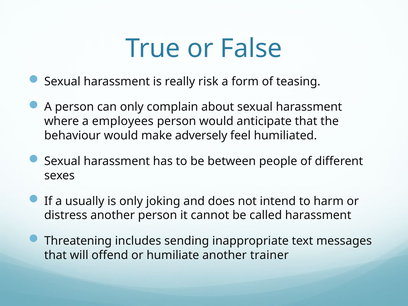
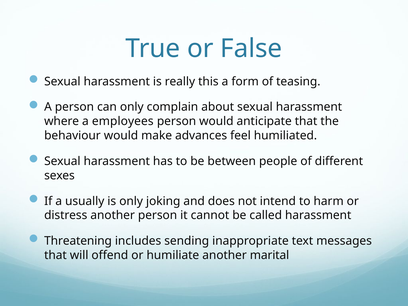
risk: risk -> this
adversely: adversely -> advances
trainer: trainer -> marital
